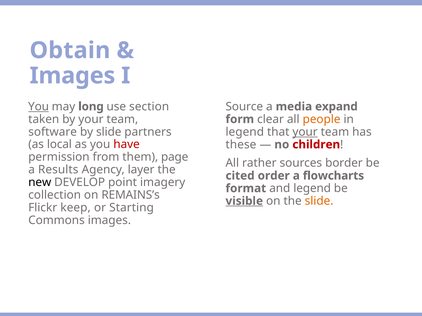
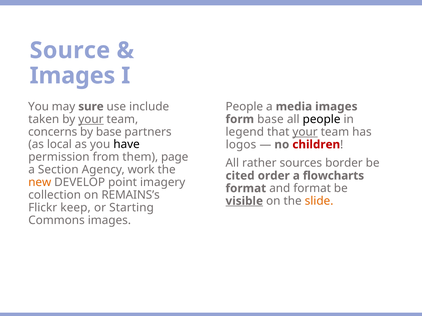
Obtain: Obtain -> Source
You at (39, 107) underline: present -> none
long: long -> sure
section: section -> include
Source at (244, 107): Source -> People
media expand: expand -> images
your at (91, 119) underline: none -> present
form clear: clear -> base
people at (322, 119) colour: orange -> black
software: software -> concerns
by slide: slide -> base
have colour: red -> black
these: these -> logos
Results: Results -> Section
layer: layer -> work
new colour: black -> orange
and legend: legend -> format
